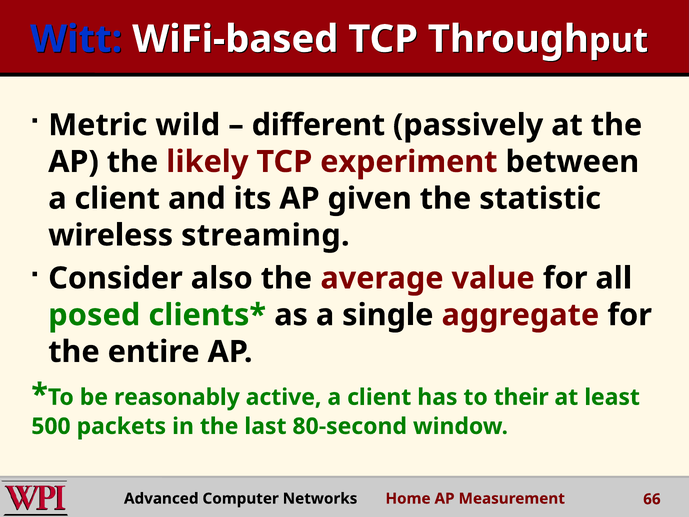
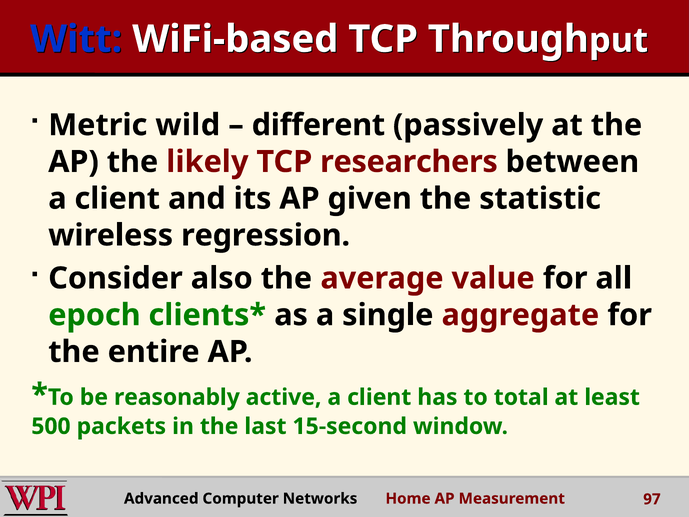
experiment: experiment -> researchers
streaming: streaming -> regression
posed: posed -> epoch
their: their -> total
80-second: 80-second -> 15-second
66: 66 -> 97
